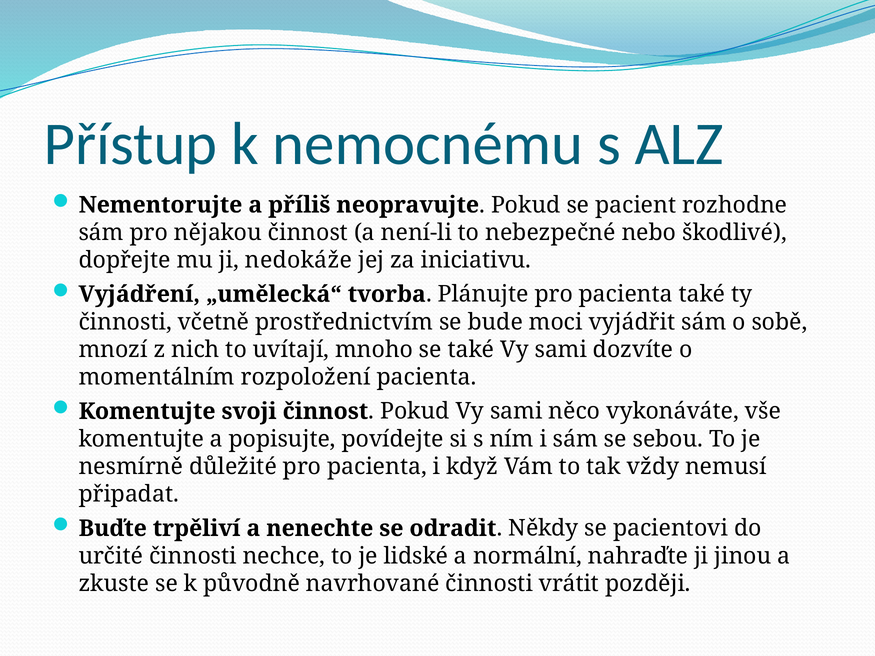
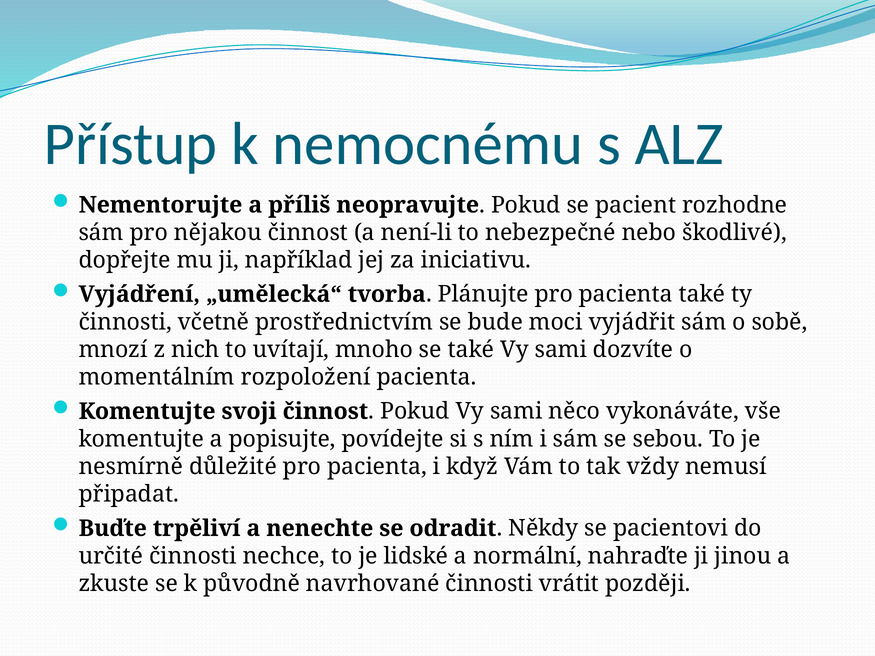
nedokáže: nedokáže -> například
